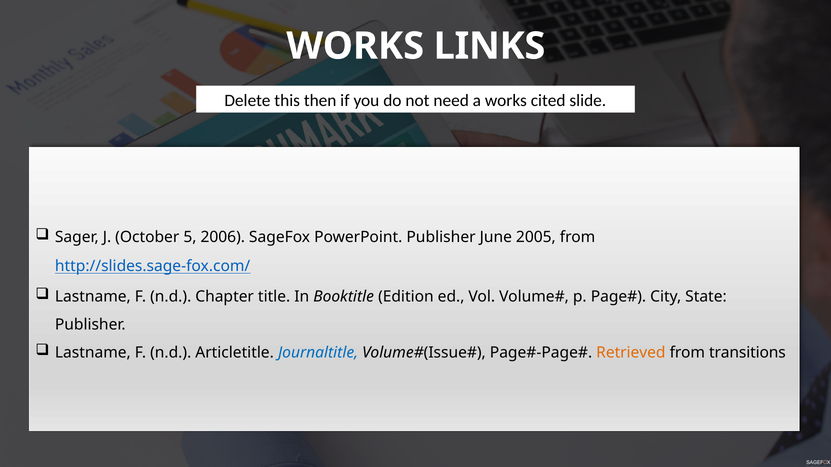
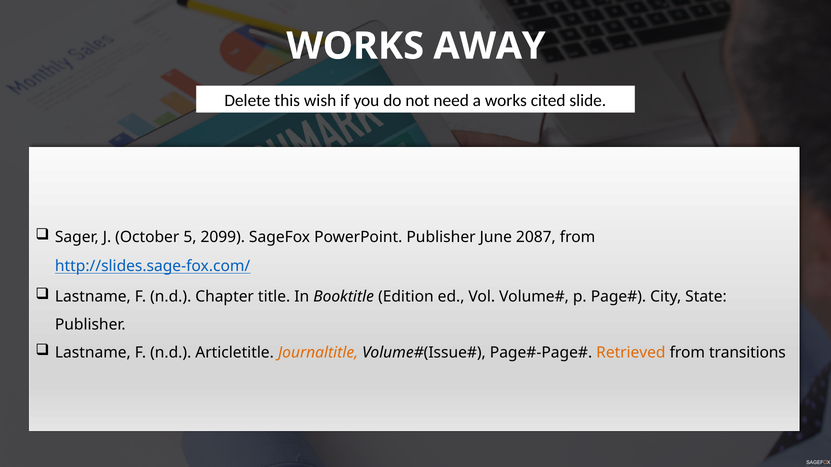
LINKS: LINKS -> AWAY
then: then -> wish
2006: 2006 -> 2099
2005: 2005 -> 2087
Journaltitle colour: blue -> orange
